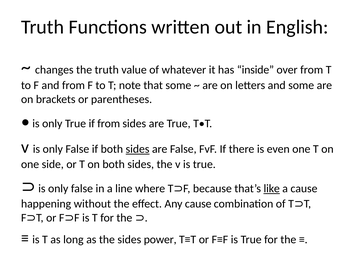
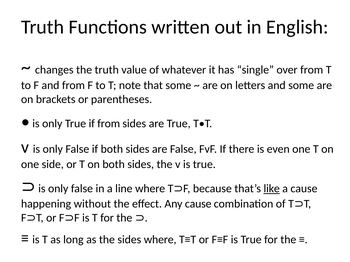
inside: inside -> single
sides at (138, 149) underline: present -> none
sides power: power -> where
